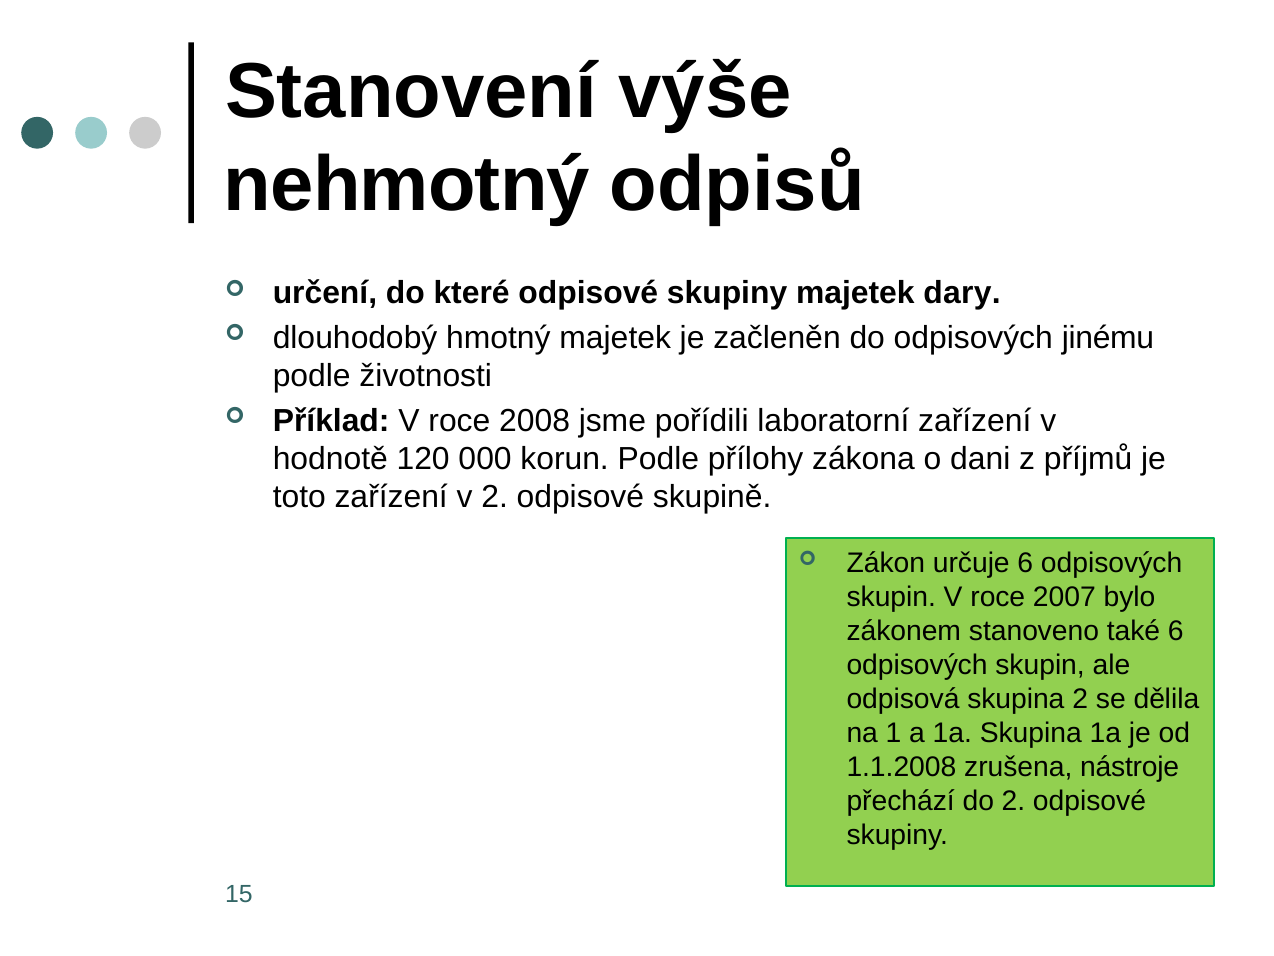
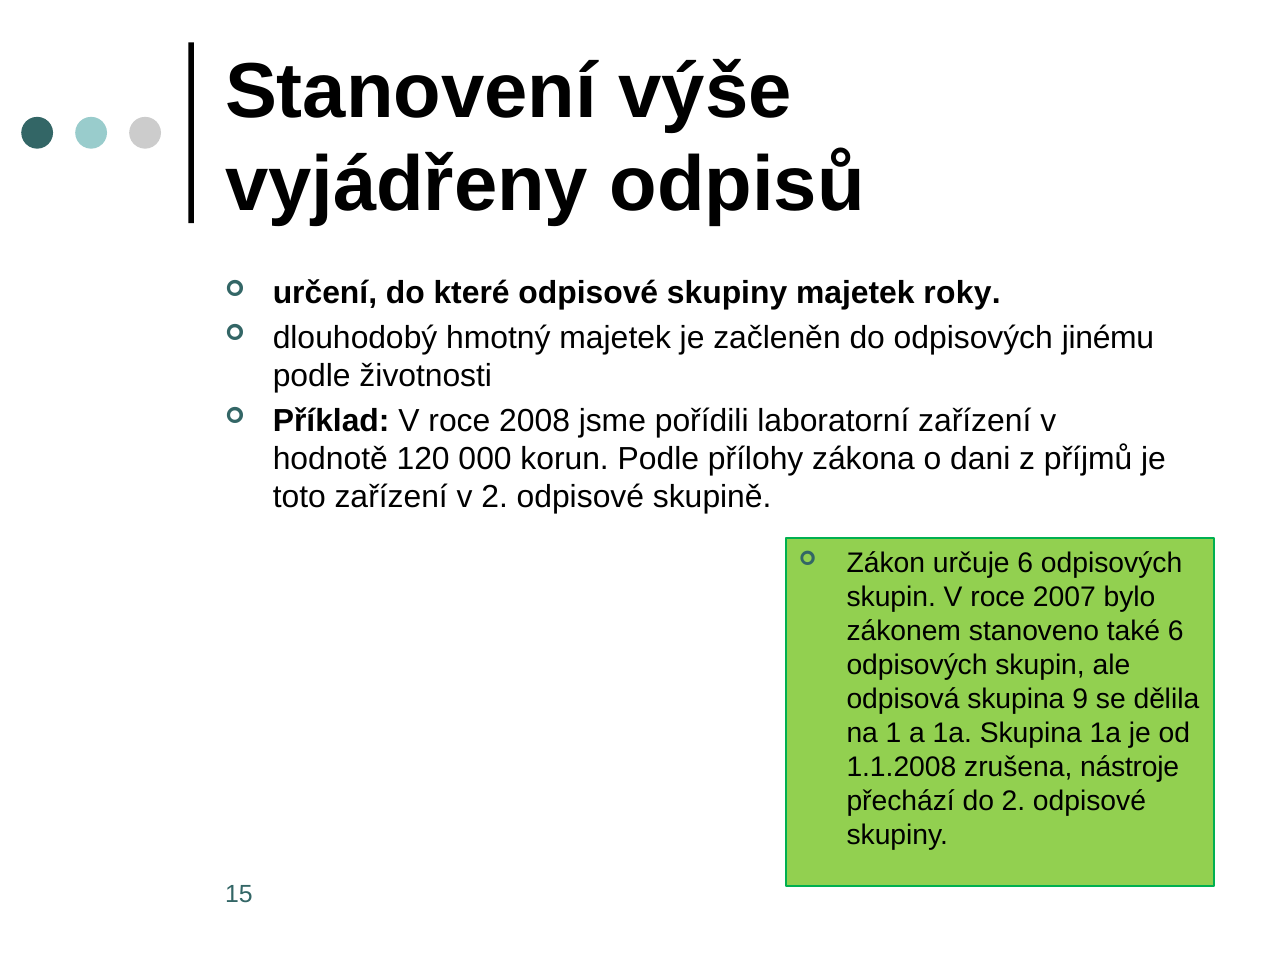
nehmotný: nehmotný -> vyjádřeny
dary: dary -> roky
skupina 2: 2 -> 9
